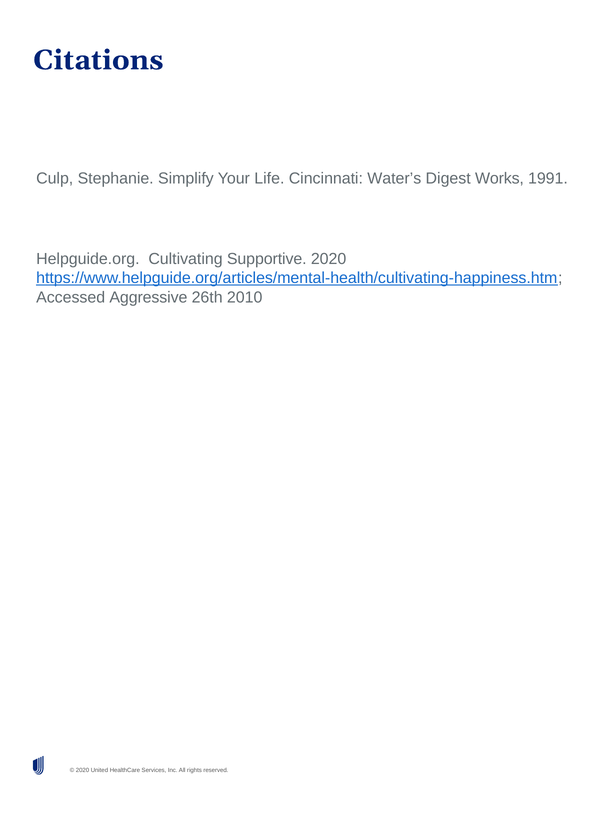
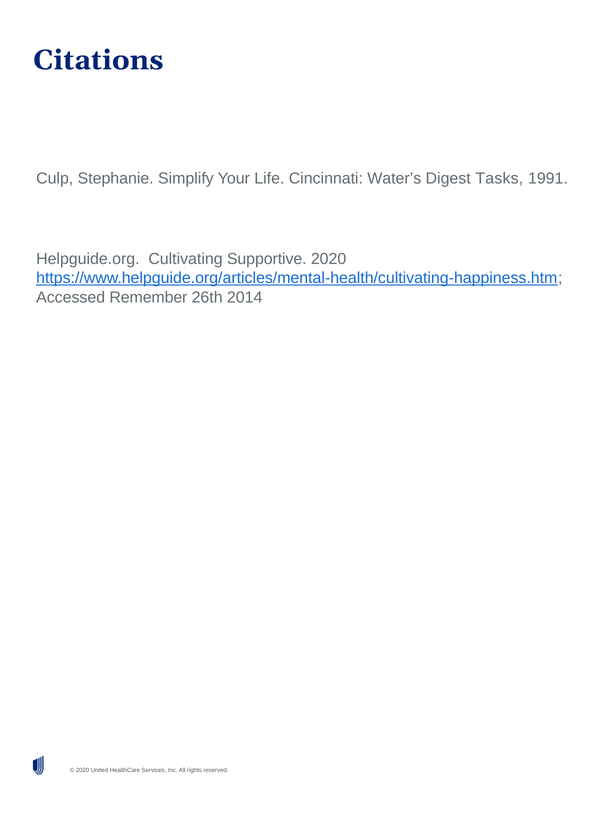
Works: Works -> Tasks
Aggressive: Aggressive -> Remember
2010: 2010 -> 2014
